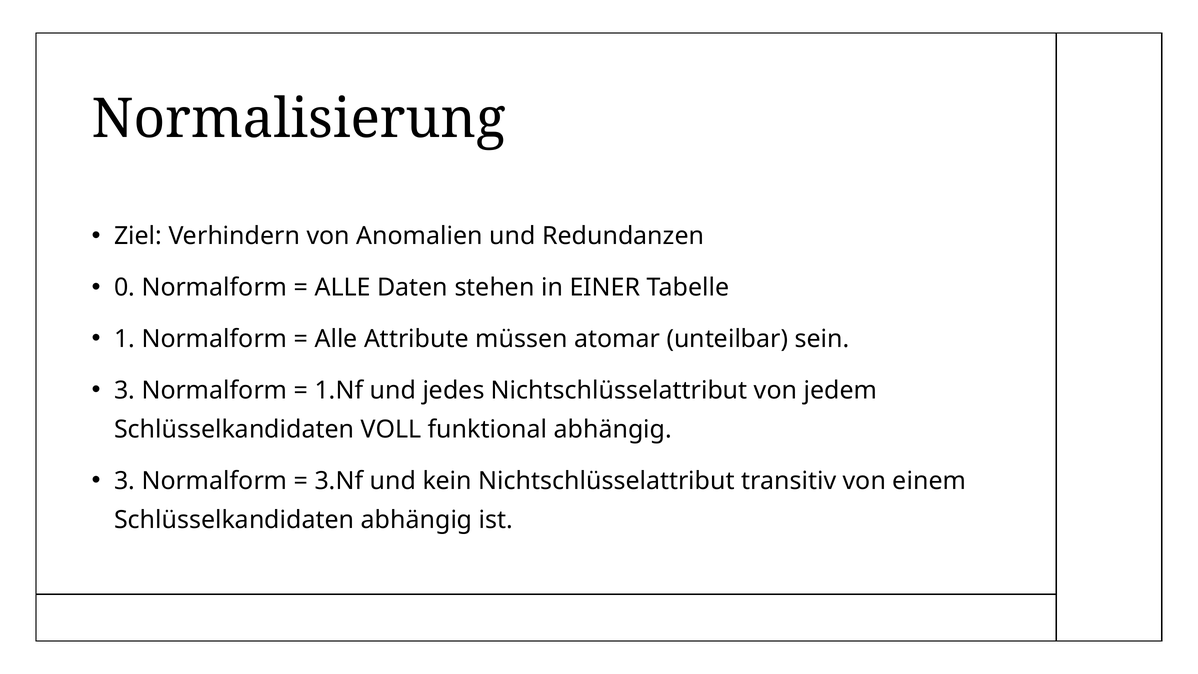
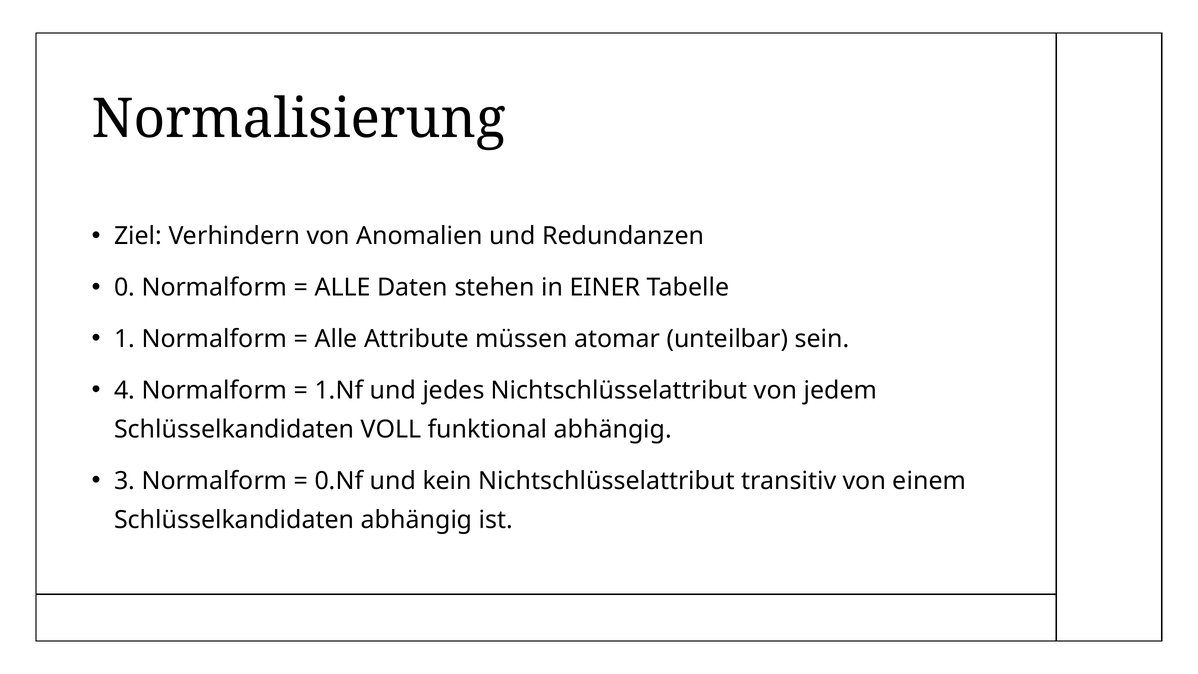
3 at (125, 390): 3 -> 4
3.Nf: 3.Nf -> 0.Nf
